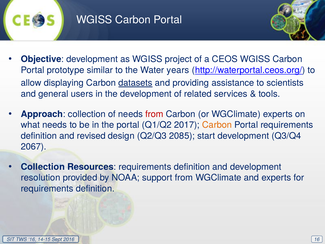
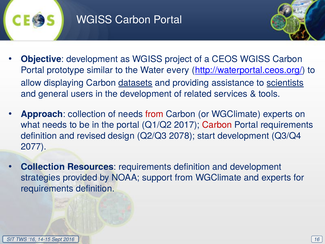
years: years -> every
scientists underline: none -> present
Carbon at (217, 125) colour: orange -> red
2085: 2085 -> 2078
2067: 2067 -> 2077
resolution: resolution -> strategies
